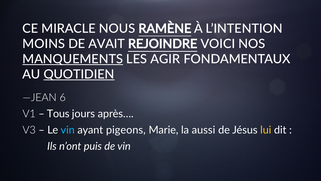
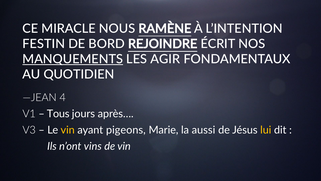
MOINS: MOINS -> FESTIN
AVAIT: AVAIT -> BORD
VOICI: VOICI -> ÉCRIT
QUOTIDIEN underline: present -> none
6: 6 -> 4
vin at (68, 130) colour: light blue -> yellow
puis: puis -> vins
